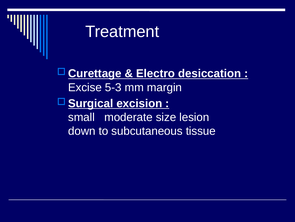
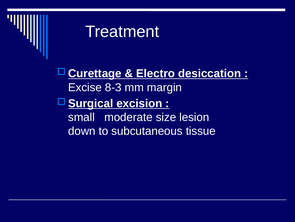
5-3: 5-3 -> 8-3
